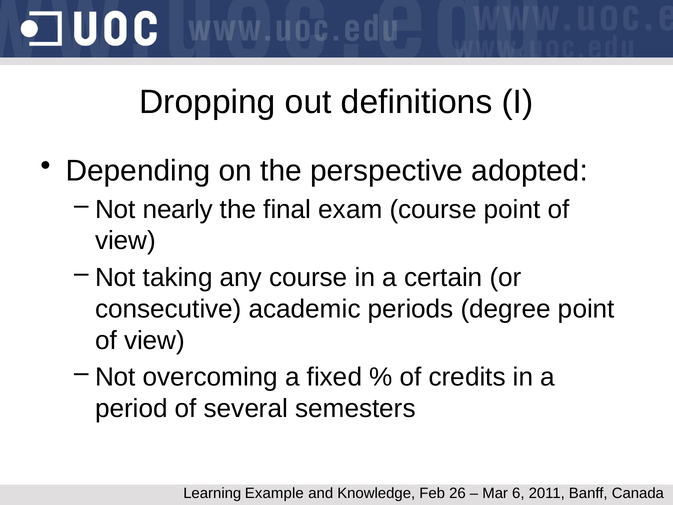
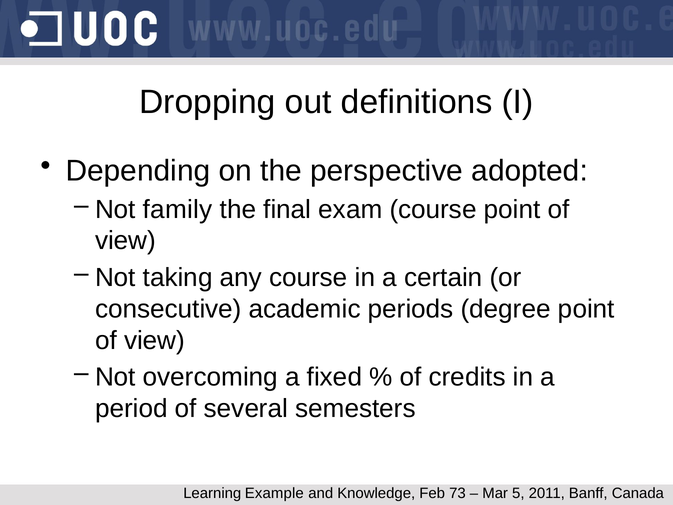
nearly: nearly -> family
26: 26 -> 73
6: 6 -> 5
